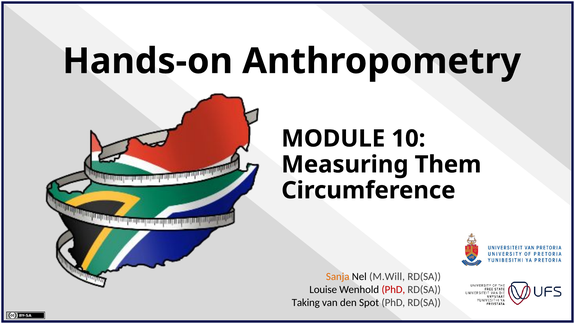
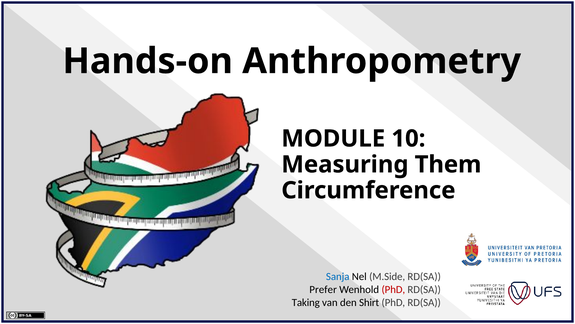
Sanja colour: orange -> blue
M.Will: M.Will -> M.Side
Louise: Louise -> Prefer
Spot: Spot -> Shirt
